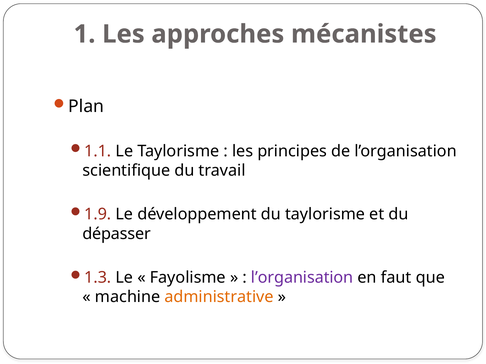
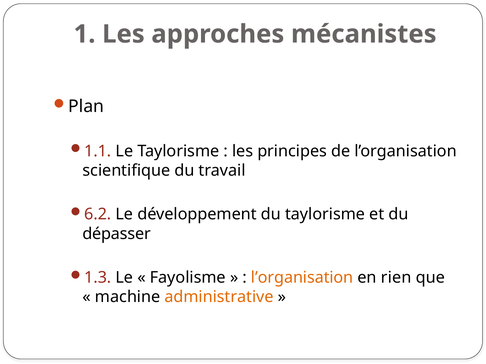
1.9: 1.9 -> 6.2
l’organisation at (302, 278) colour: purple -> orange
faut: faut -> rien
